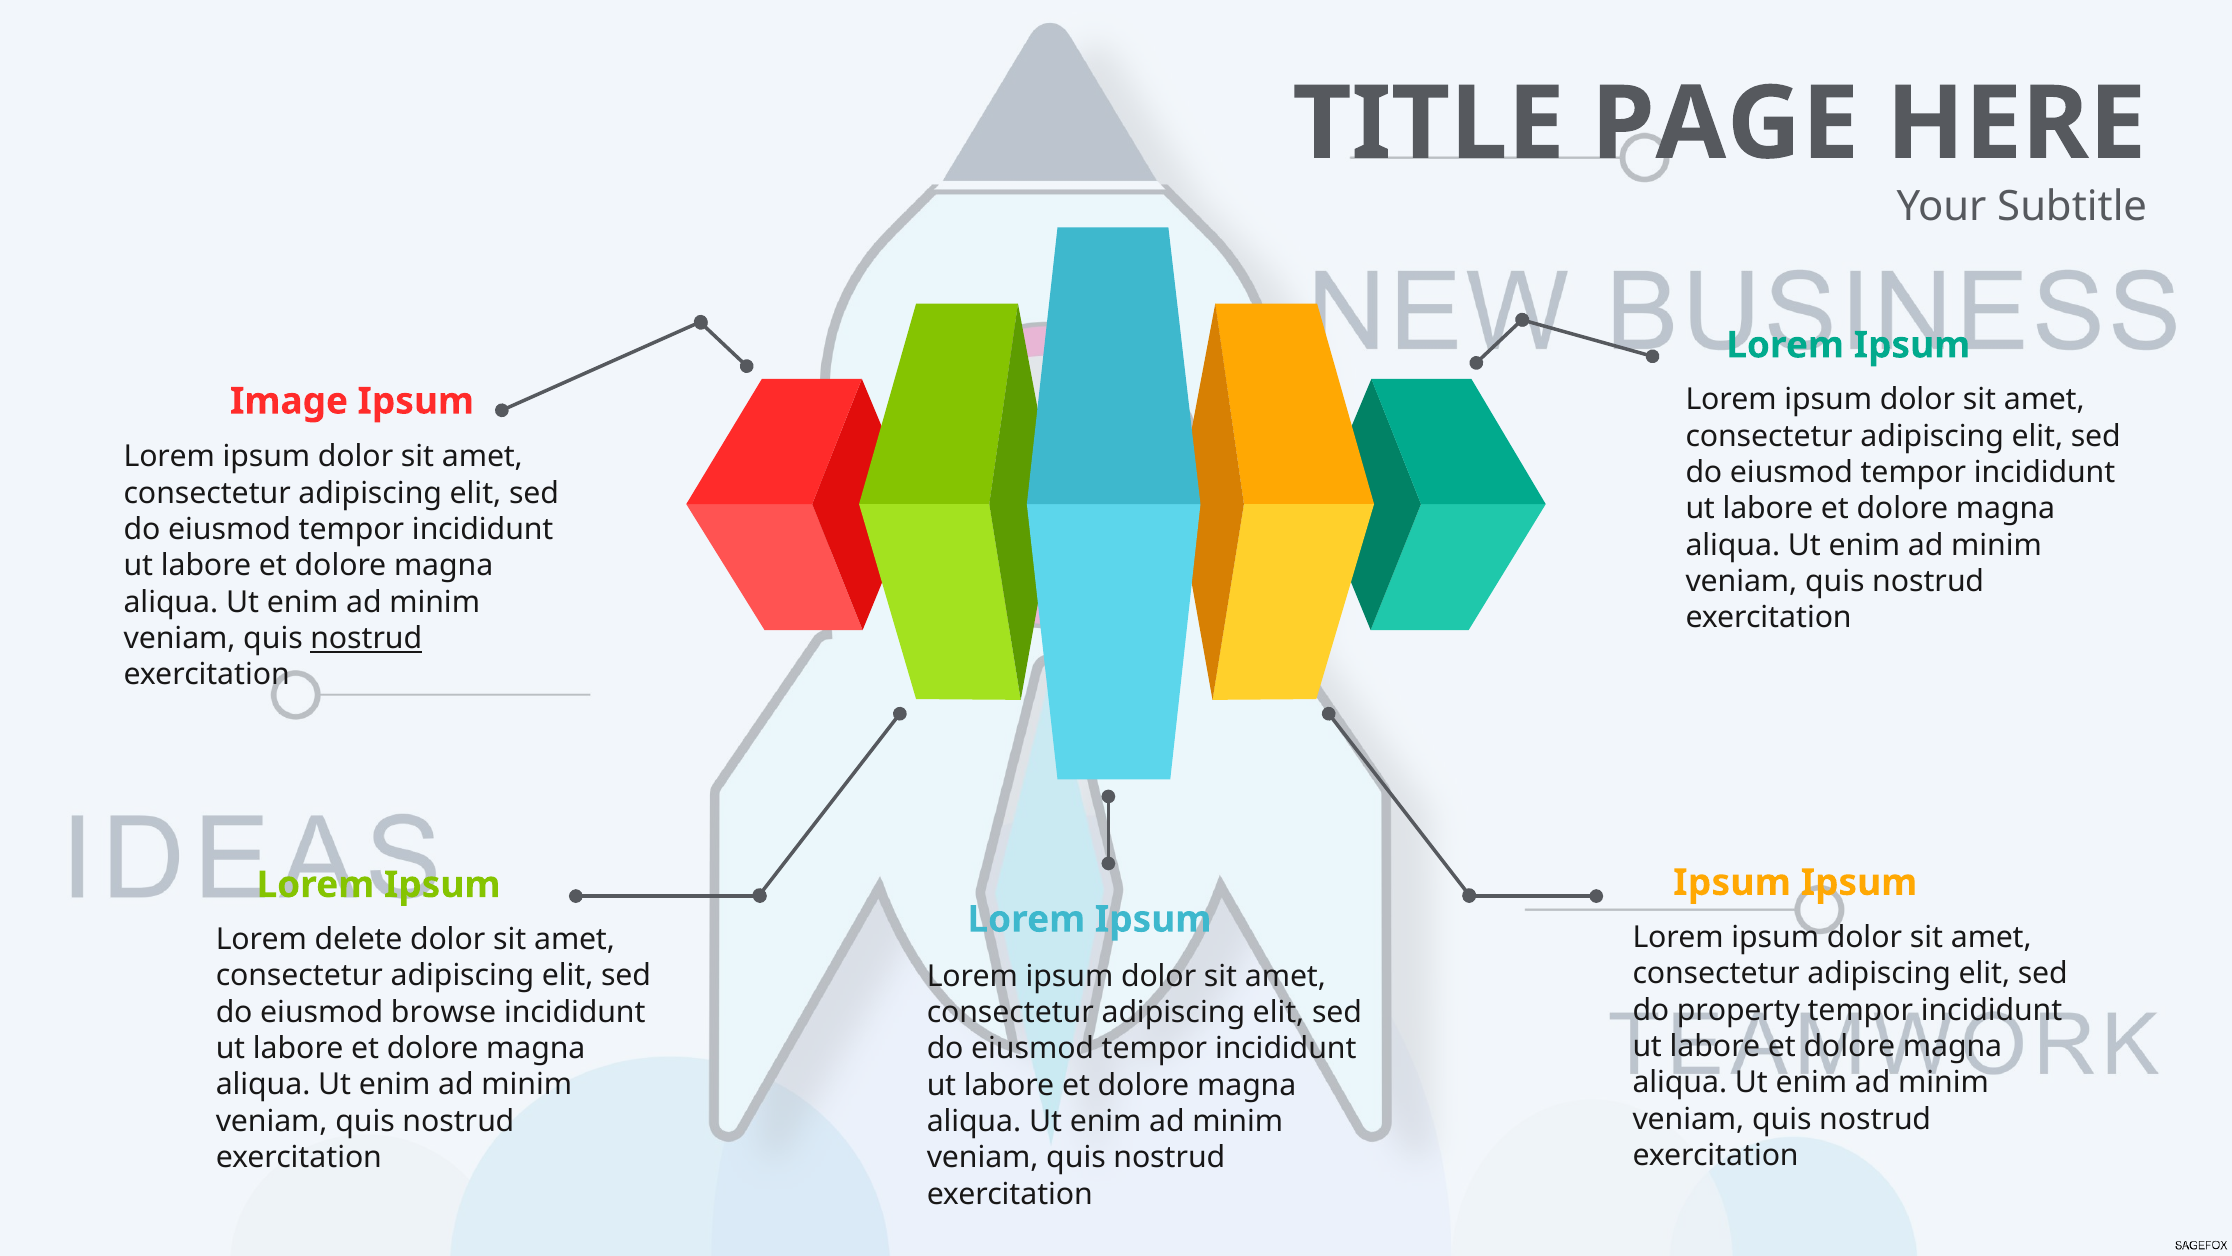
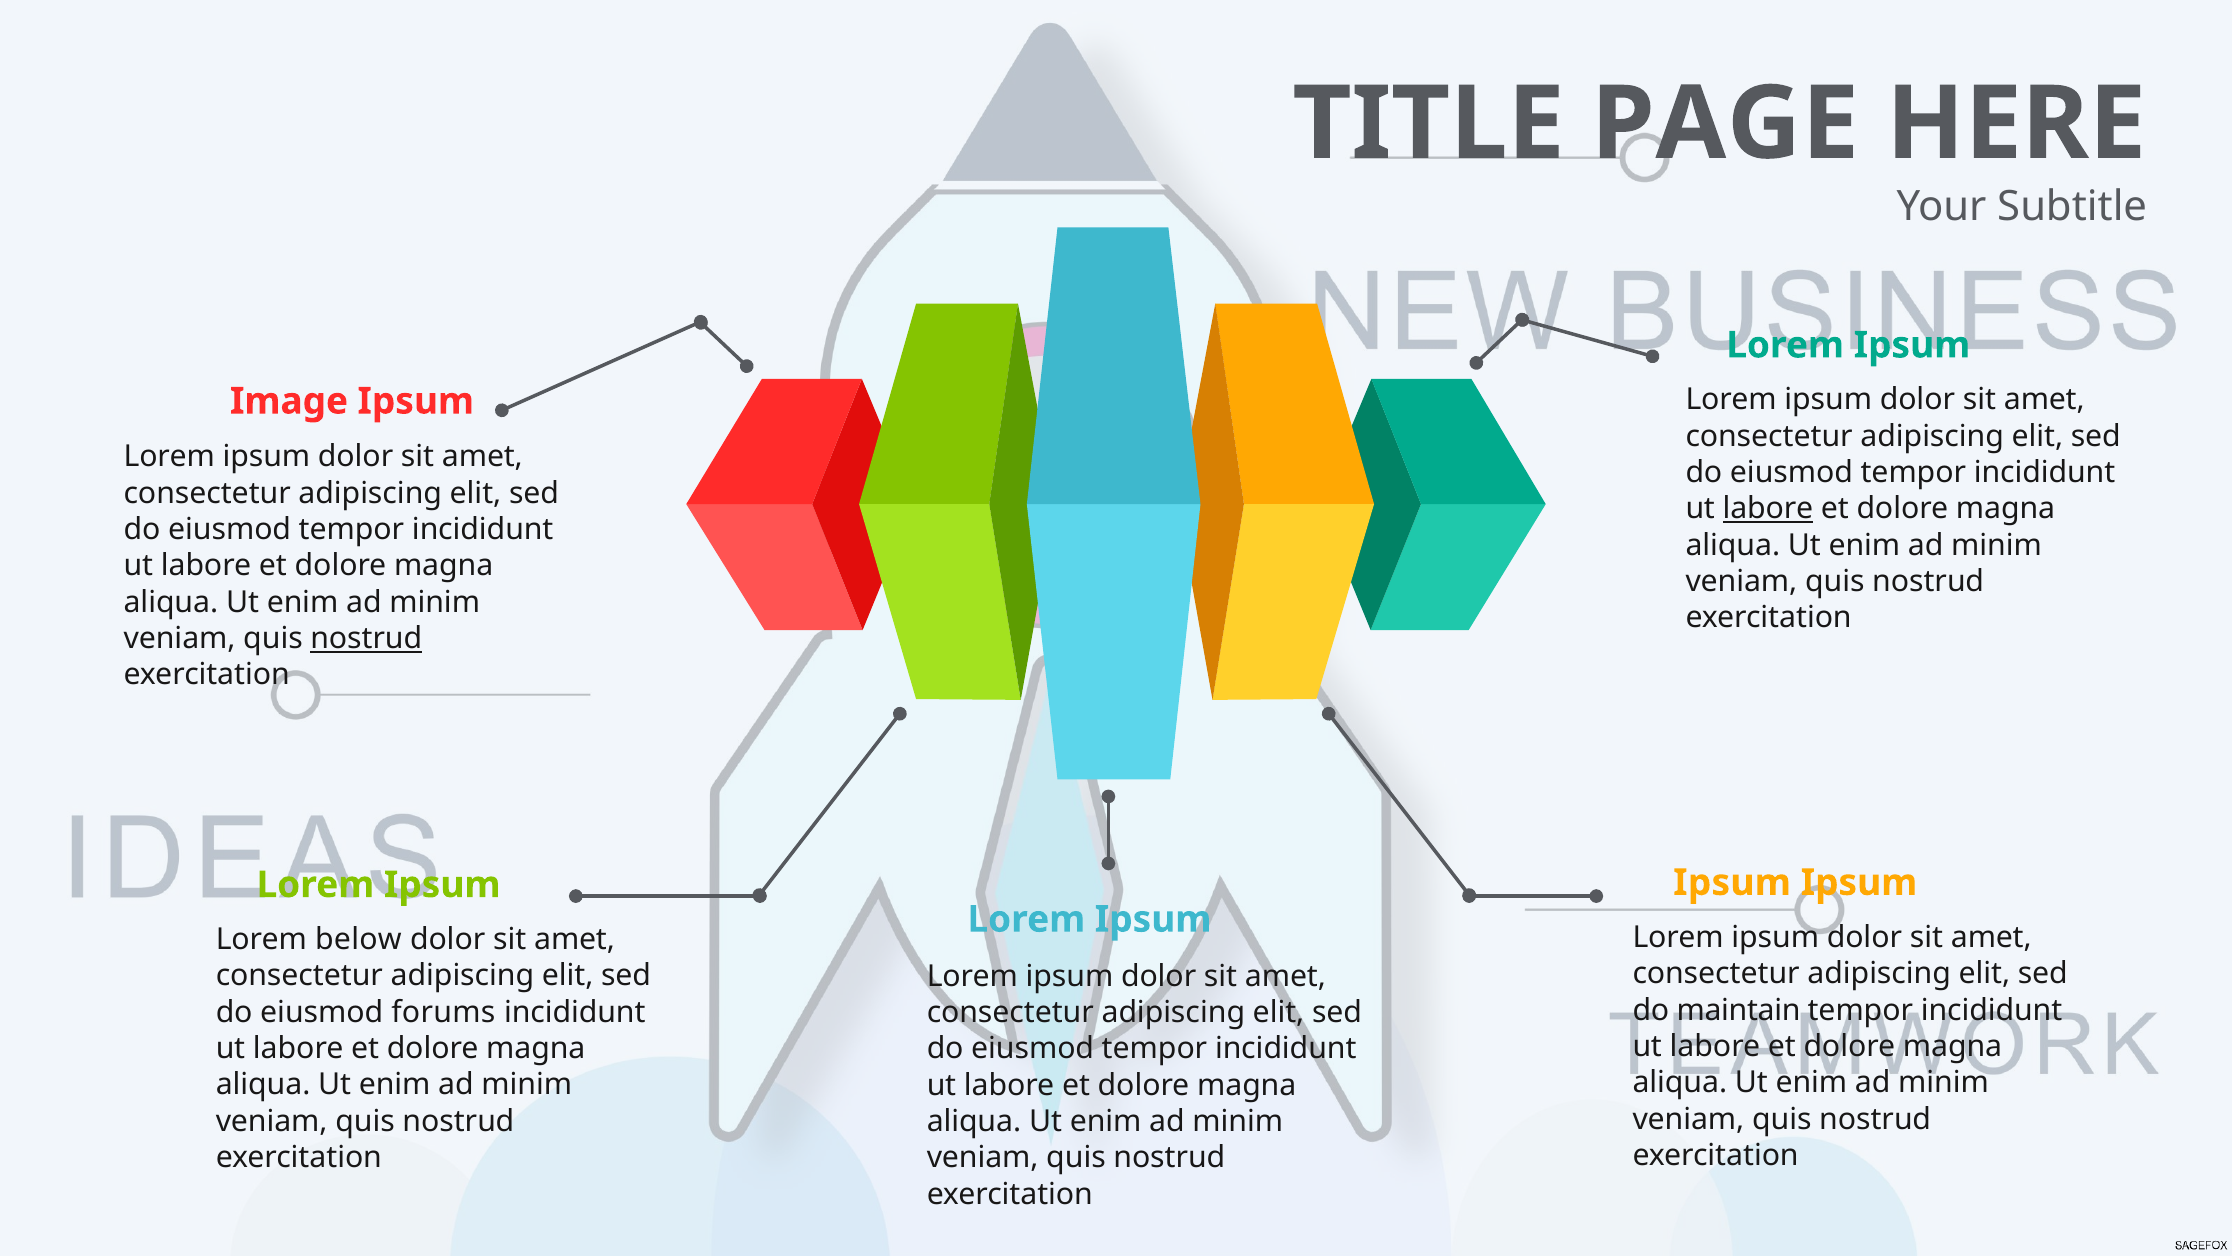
labore at (1768, 509) underline: none -> present
delete: delete -> below
property: property -> maintain
browse: browse -> forums
